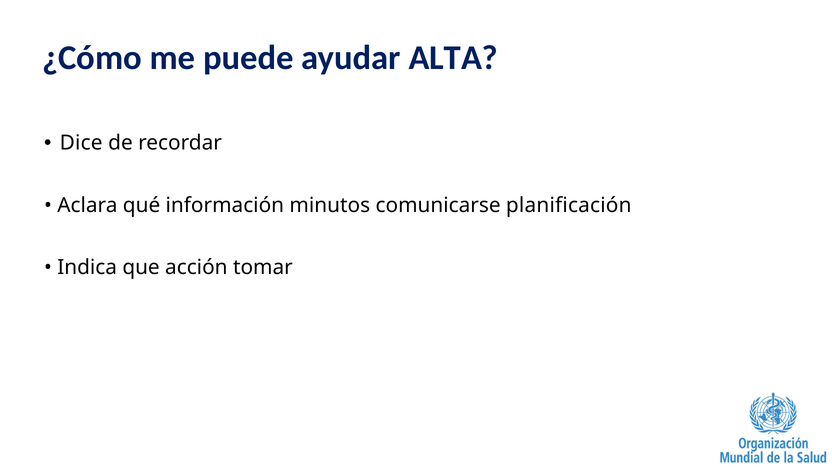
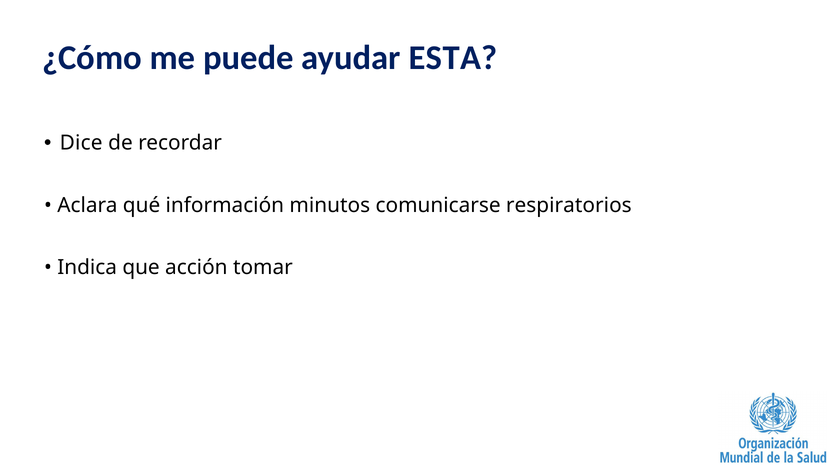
ALTA: ALTA -> ESTA
planificación: planificación -> respiratorios
